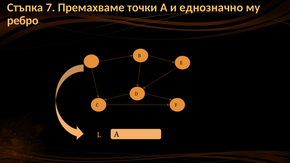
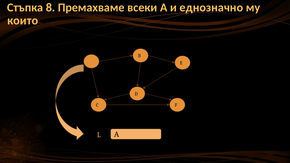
7: 7 -> 8
точки: точки -> всеки
ребро: ребро -> които
